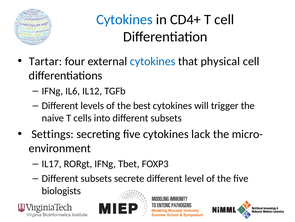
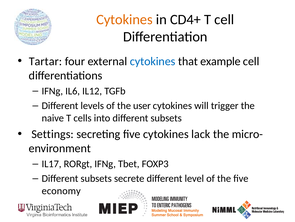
Cytokines at (124, 19) colour: blue -> orange
physical: physical -> example
best: best -> user
biologists: biologists -> economy
